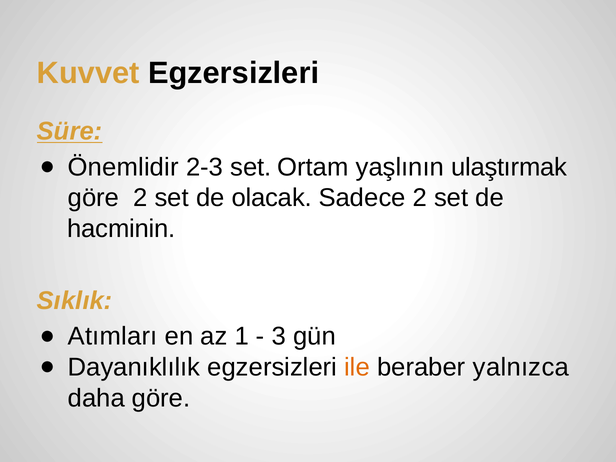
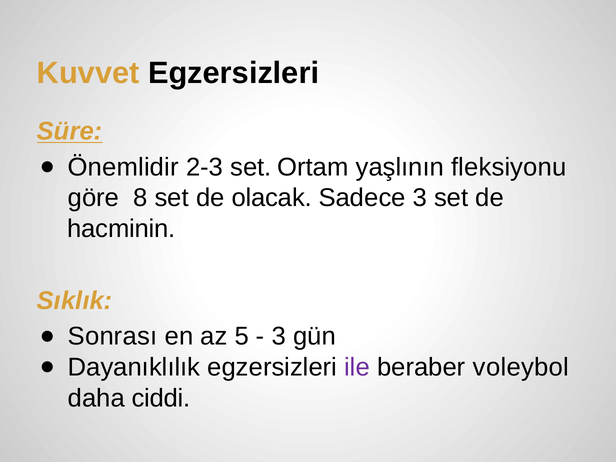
ulaştırmak: ulaştırmak -> fleksiyonu
göre 2: 2 -> 8
Sadece 2: 2 -> 3
Atımları: Atımları -> Sonrası
1: 1 -> 5
ile colour: orange -> purple
yalnızca: yalnızca -> voleybol
daha göre: göre -> ciddi
